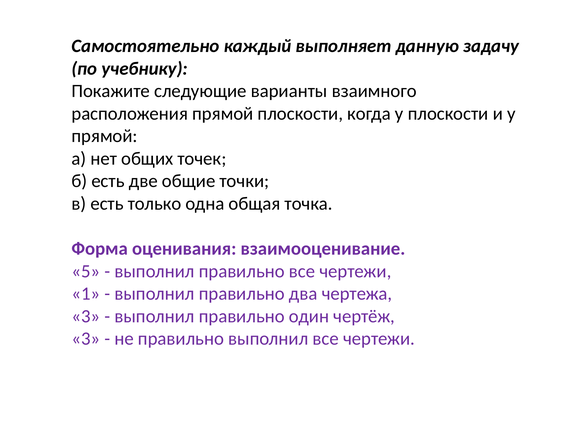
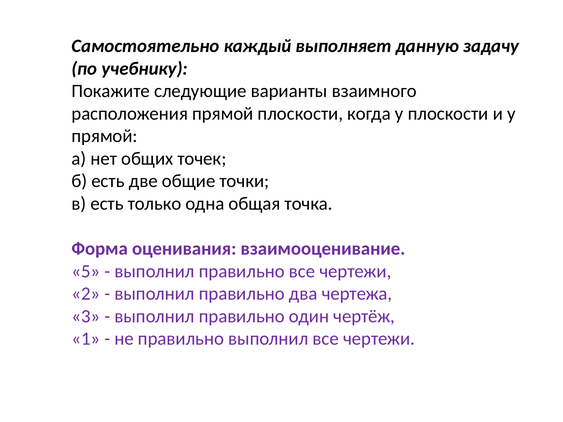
1: 1 -> 2
3 at (86, 339): 3 -> 1
